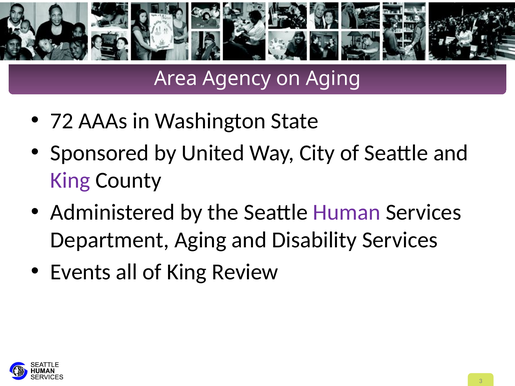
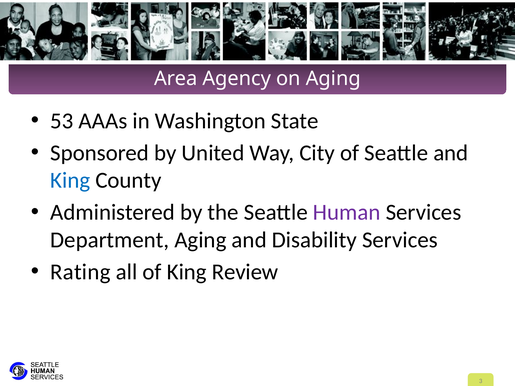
72: 72 -> 53
King at (70, 180) colour: purple -> blue
Events: Events -> Rating
